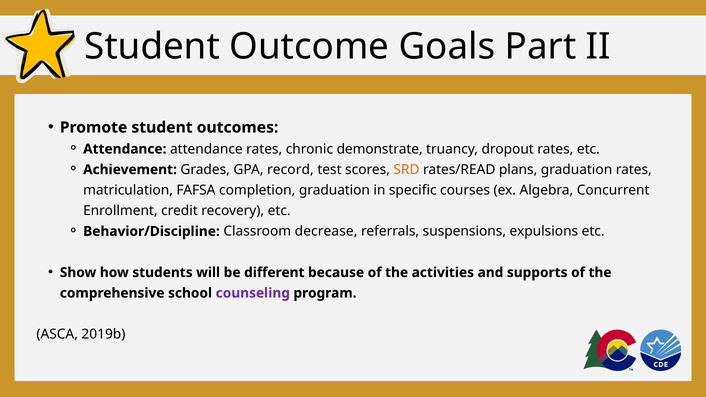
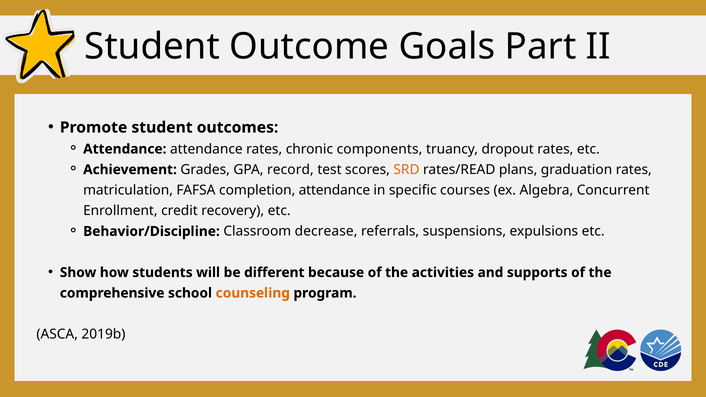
demonstrate: demonstrate -> components
completion graduation: graduation -> attendance
counseling colour: purple -> orange
